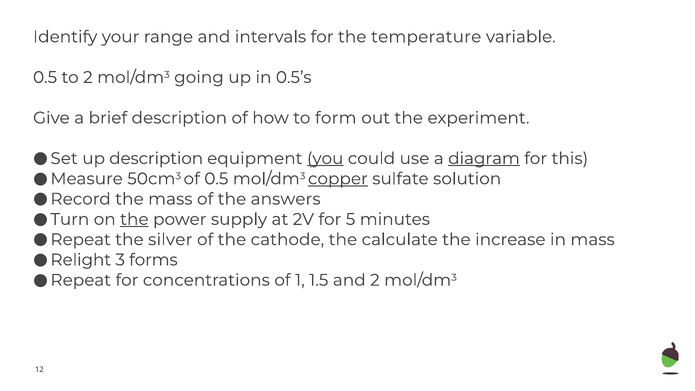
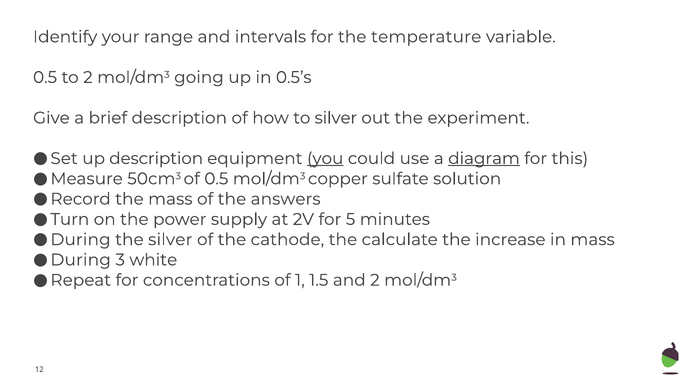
to form: form -> silver
copper underline: present -> none
the at (134, 219) underline: present -> none
Repeat at (81, 240): Repeat -> During
Relight at (81, 260): Relight -> During
forms: forms -> white
